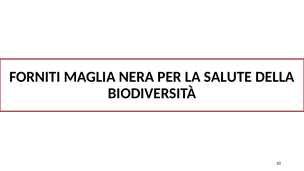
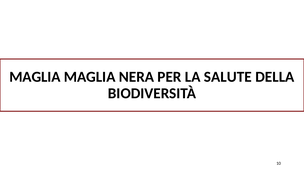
FORNITI at (35, 77): FORNITI -> MAGLIA
